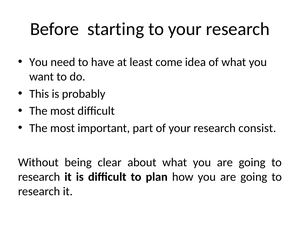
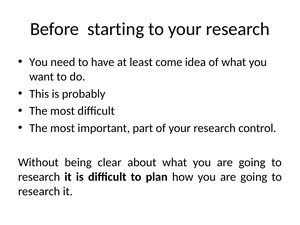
consist: consist -> control
